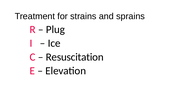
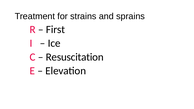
Plug: Plug -> First
